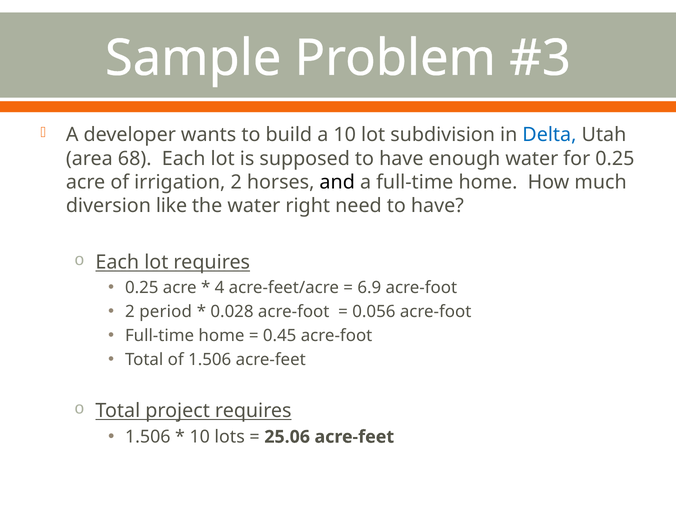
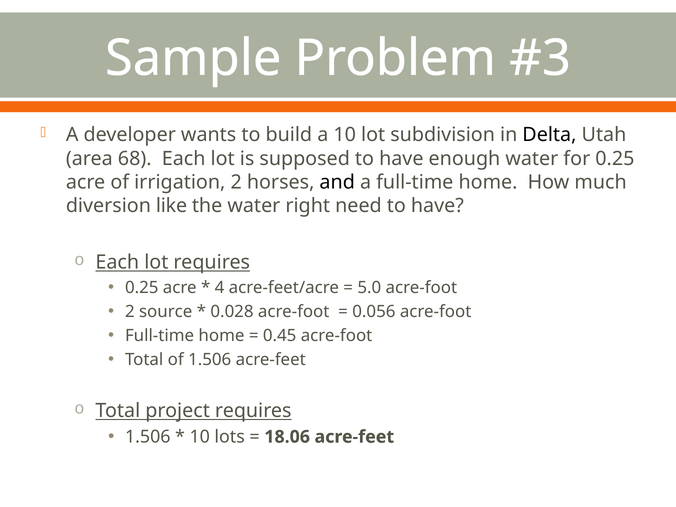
Delta colour: blue -> black
6.9: 6.9 -> 5.0
period: period -> source
25.06: 25.06 -> 18.06
